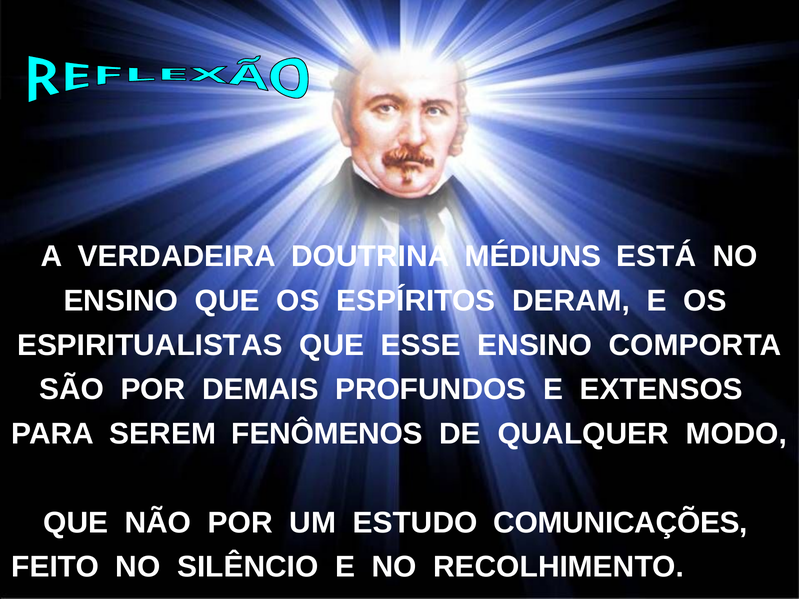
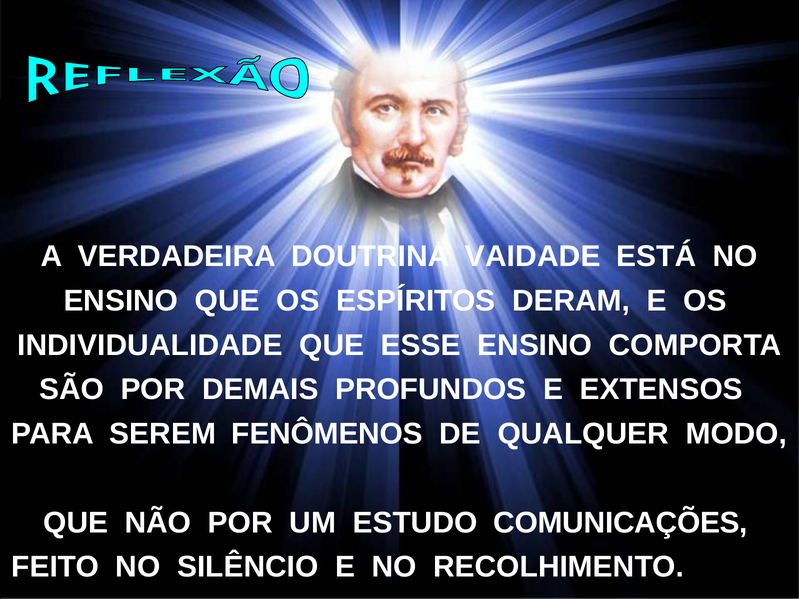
MÉDIUNS: MÉDIUNS -> VAIDADE
ESPIRITUALISTAS: ESPIRITUALISTAS -> INDIVIDUALIDADE
